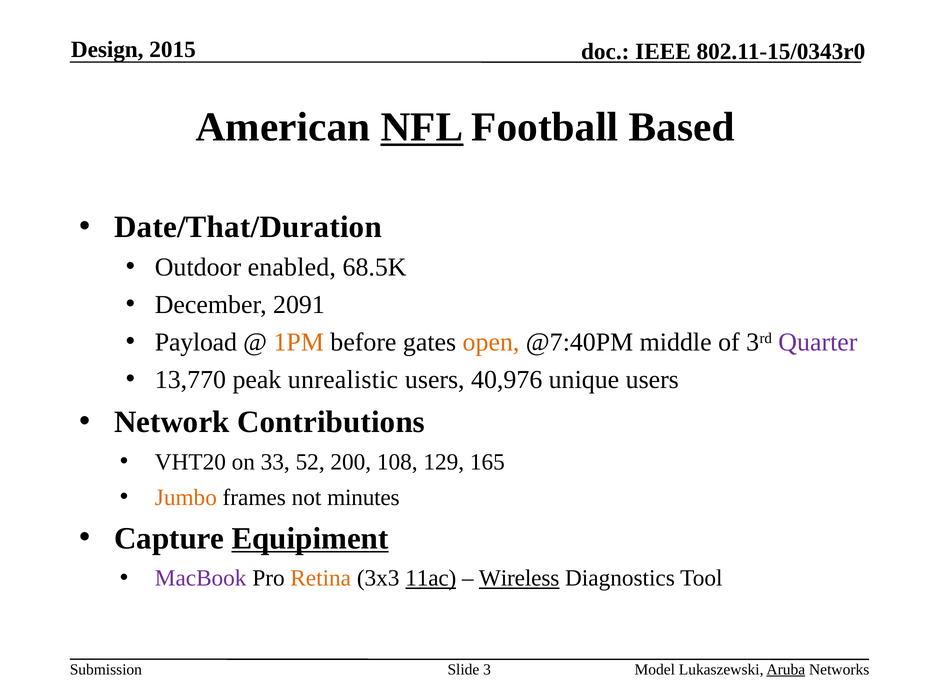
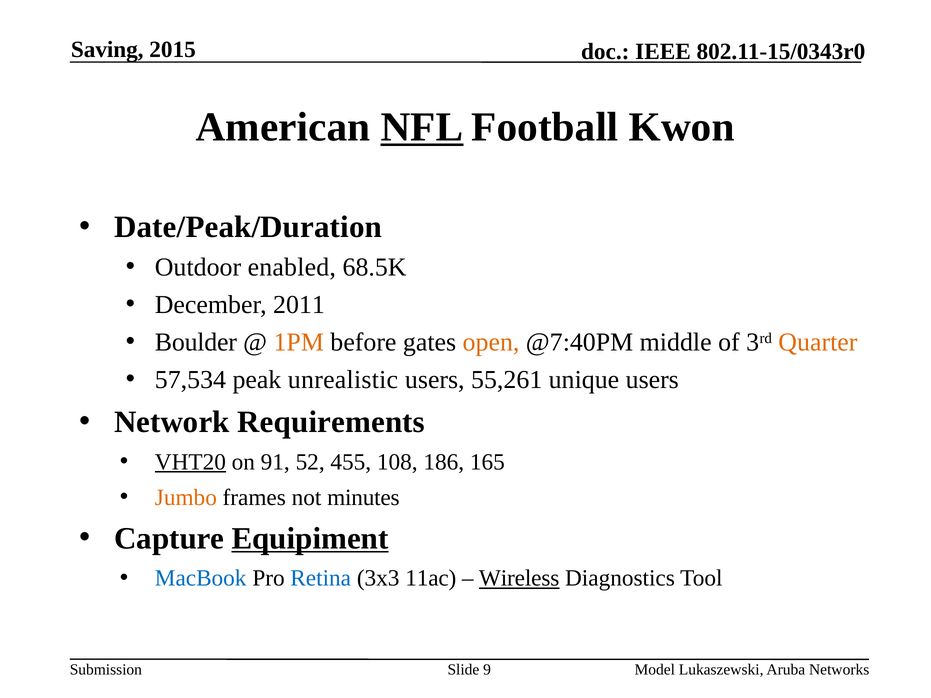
Design: Design -> Saving
Based: Based -> Kwon
Date/That/Duration: Date/That/Duration -> Date/Peak/Duration
2091: 2091 -> 2011
Payload: Payload -> Boulder
Quarter colour: purple -> orange
13,770: 13,770 -> 57,534
40,976: 40,976 -> 55,261
Contributions: Contributions -> Requirements
VHT20 underline: none -> present
33: 33 -> 91
200: 200 -> 455
129: 129 -> 186
MacBook colour: purple -> blue
Retina colour: orange -> blue
11ac underline: present -> none
3: 3 -> 9
Aruba underline: present -> none
